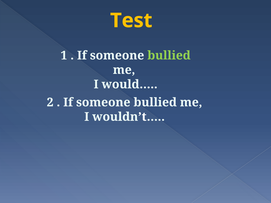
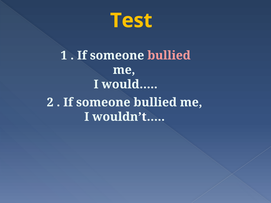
bullied at (169, 56) colour: light green -> pink
